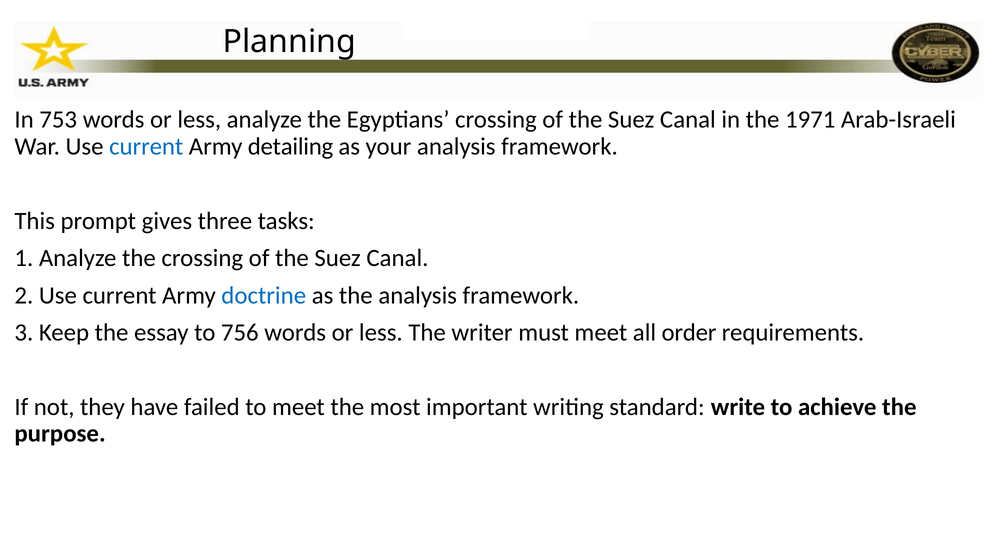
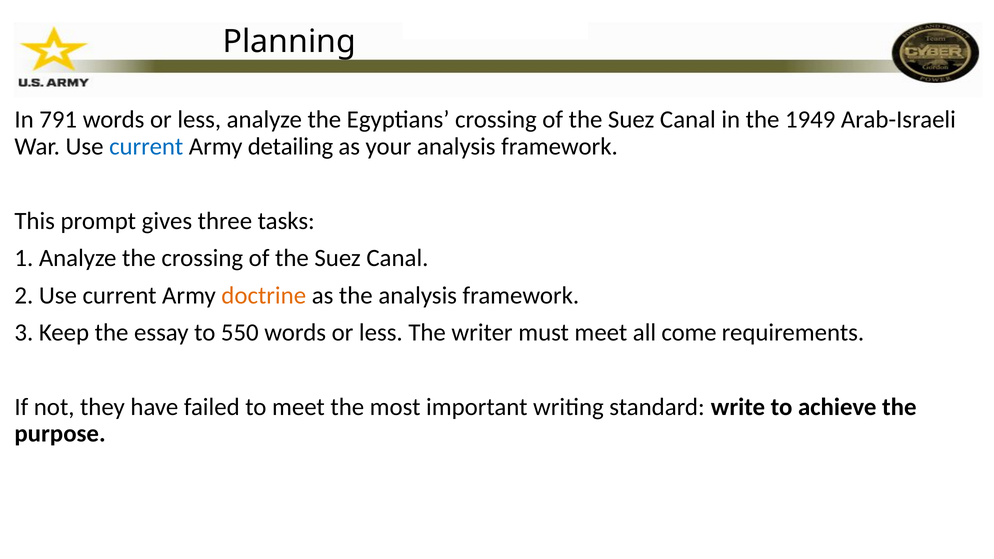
753: 753 -> 791
1971: 1971 -> 1949
doctrine colour: blue -> orange
756: 756 -> 550
order: order -> come
